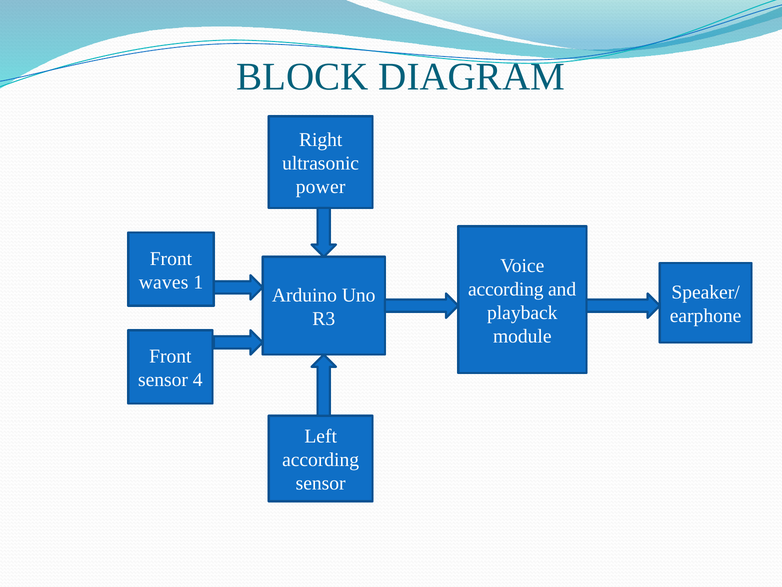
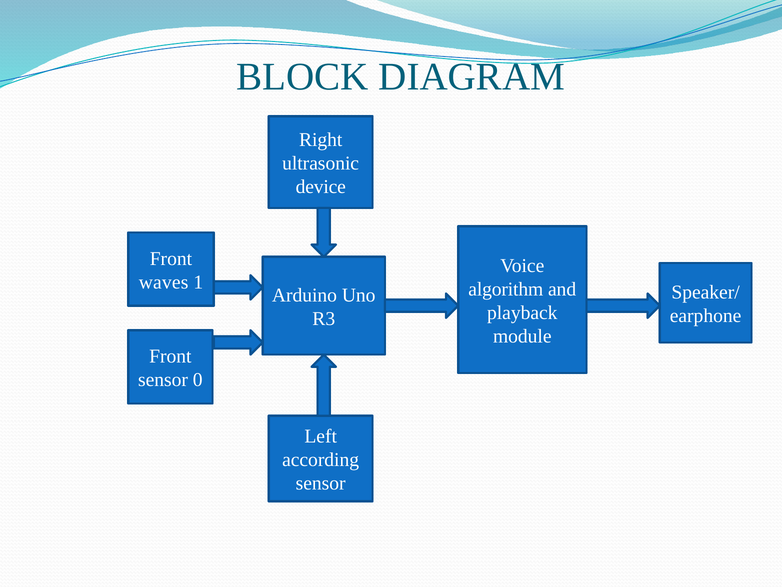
power: power -> device
according at (506, 289): according -> algorithm
4: 4 -> 0
